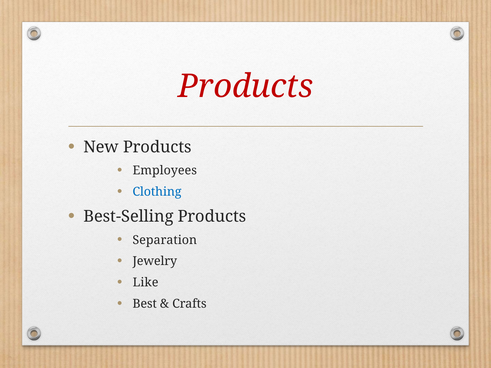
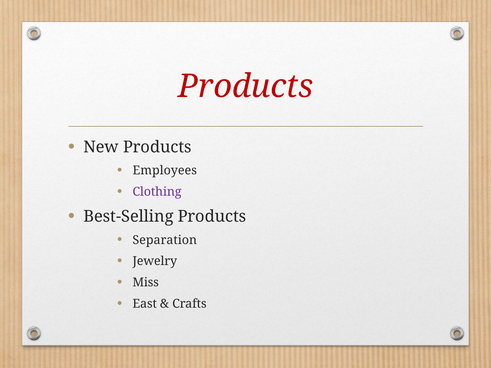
Clothing colour: blue -> purple
Like: Like -> Miss
Best: Best -> East
